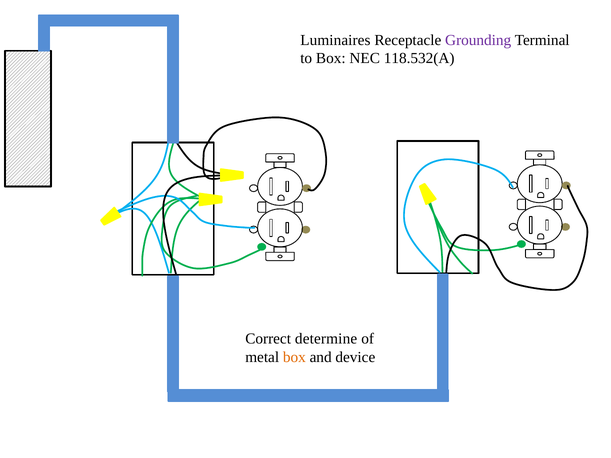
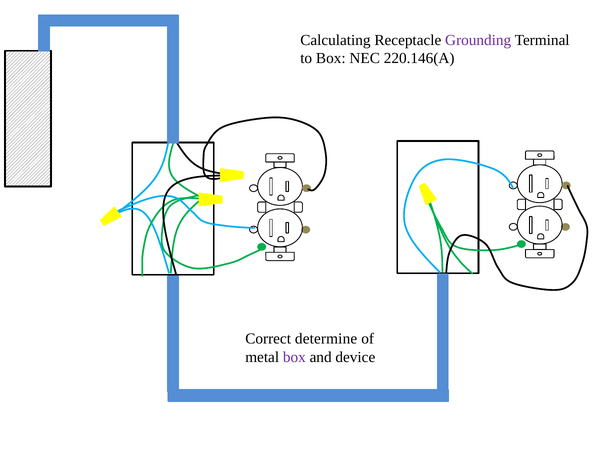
Luminaires: Luminaires -> Calculating
118.532(A: 118.532(A -> 220.146(A
box at (294, 357) colour: orange -> purple
